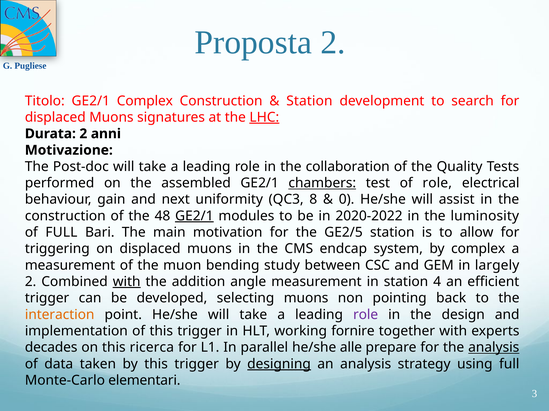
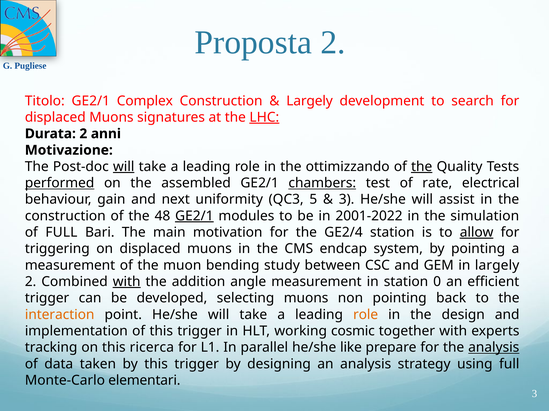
Station at (309, 101): Station -> Largely
will at (124, 167) underline: none -> present
collaboration: collaboration -> ottimizzando
the at (422, 167) underline: none -> present
performed underline: none -> present
of role: role -> rate
8: 8 -> 5
0 at (347, 200): 0 -> 3
2020-2022: 2020-2022 -> 2001-2022
luminosity: luminosity -> simulation
GE2/5: GE2/5 -> GE2/4
allow underline: none -> present
by complex: complex -> pointing
4: 4 -> 0
role at (366, 315) colour: purple -> orange
fornire: fornire -> cosmic
decades: decades -> tracking
alle: alle -> like
designing underline: present -> none
